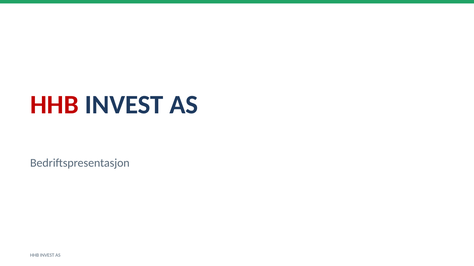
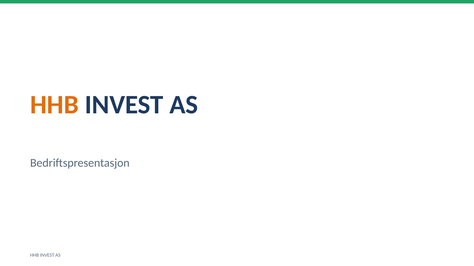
HHB at (54, 105) colour: red -> orange
